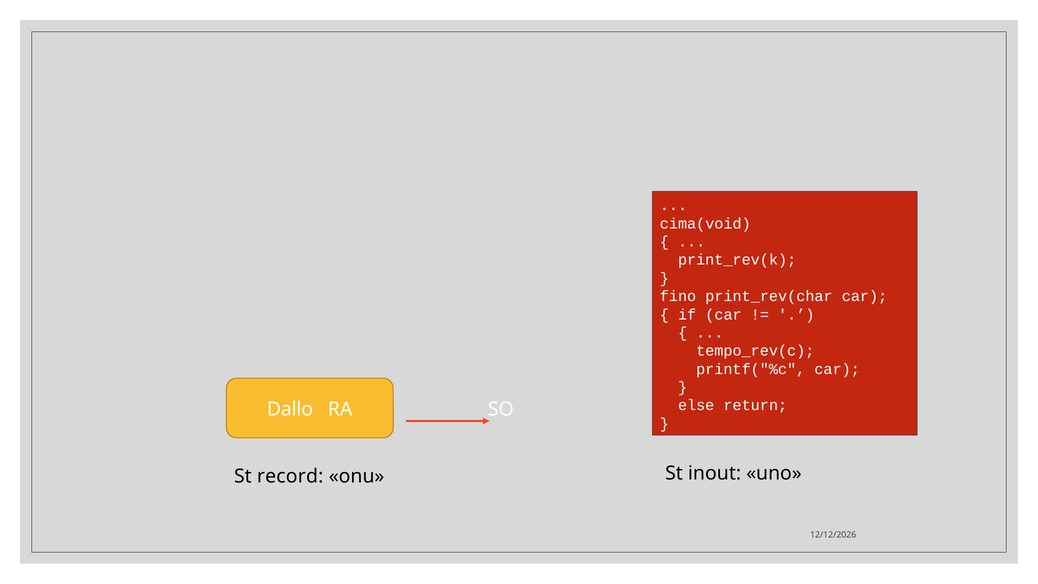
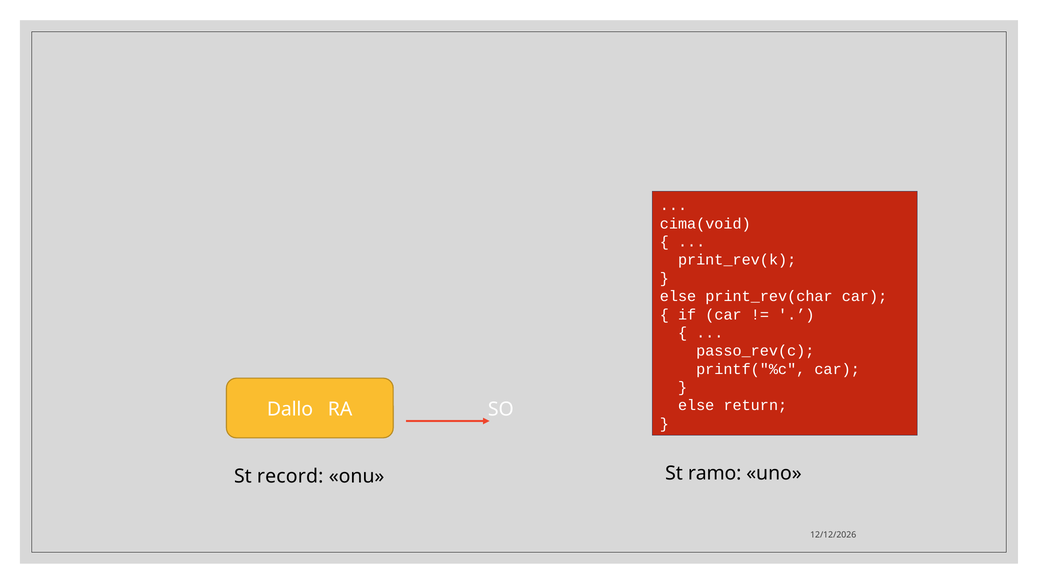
fino at (678, 296): fino -> else
tempo_rev(c: tempo_rev(c -> passo_rev(c
inout: inout -> ramo
